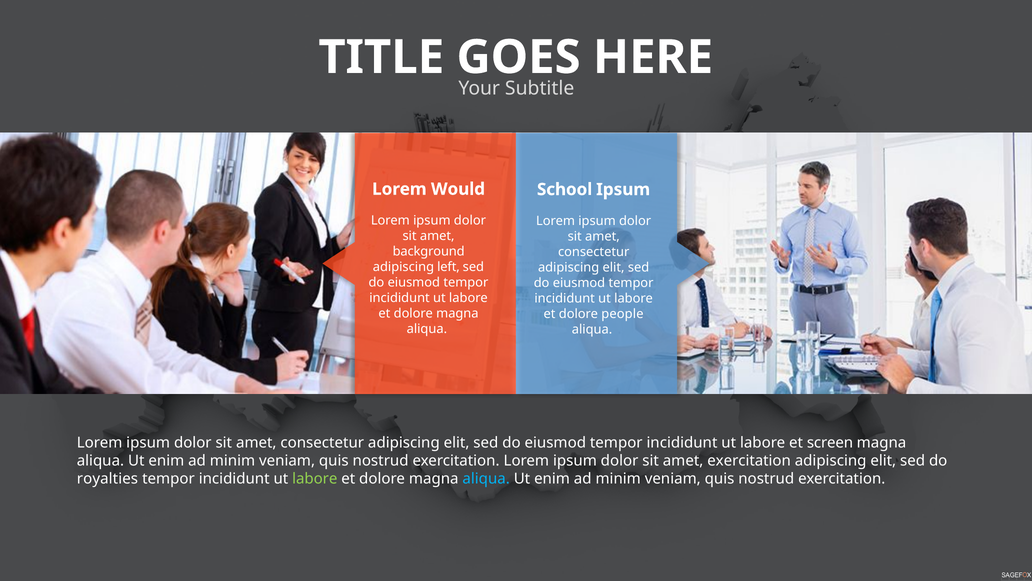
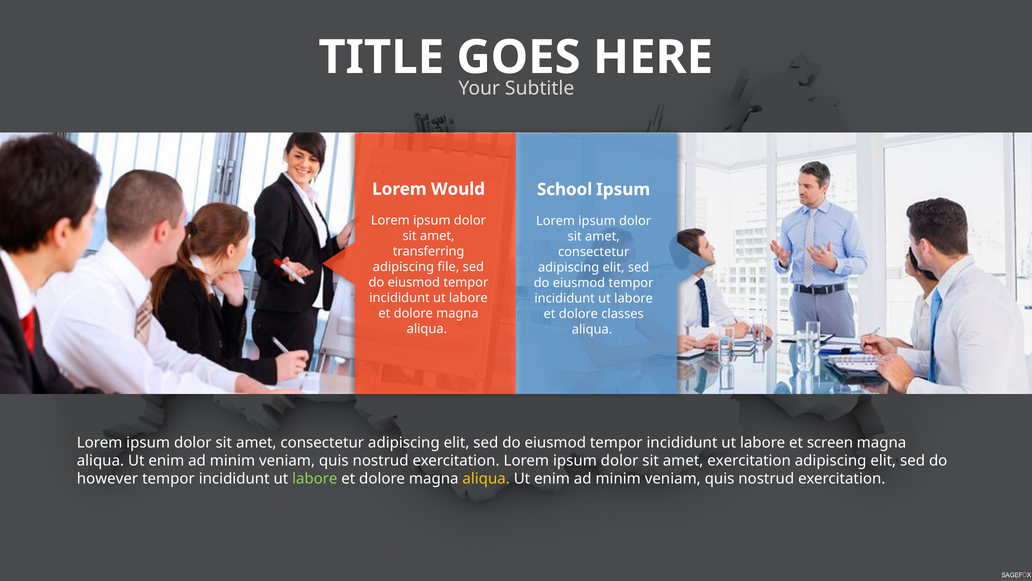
background: background -> transferring
left: left -> file
people: people -> classes
royalties: royalties -> however
aliqua at (486, 479) colour: light blue -> yellow
